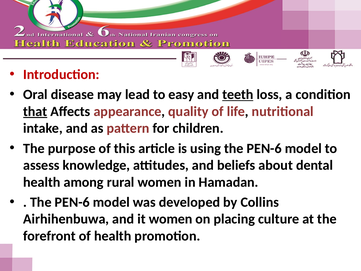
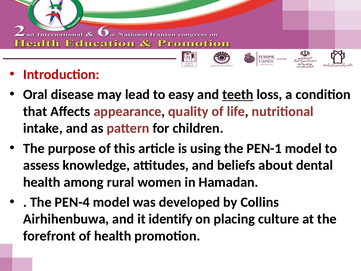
that underline: present -> none
using the PEN-6: PEN-6 -> PEN-1
PEN-6 at (72, 202): PEN-6 -> PEN-4
it women: women -> identify
